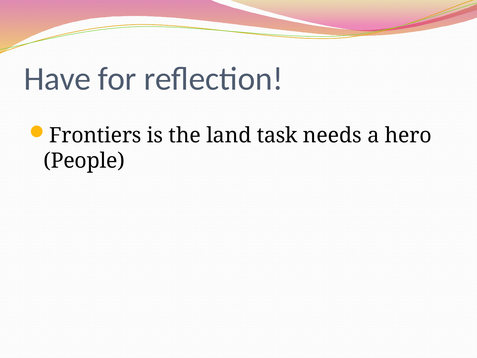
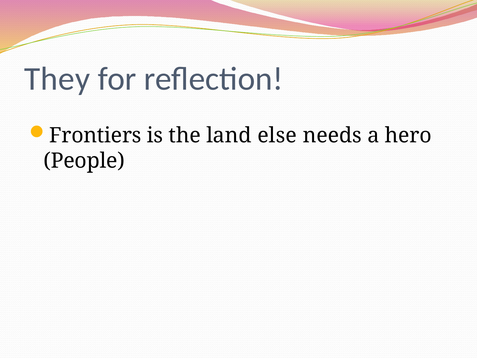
Have: Have -> They
task: task -> else
